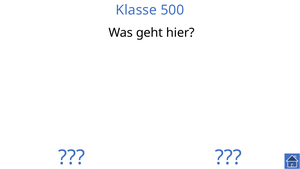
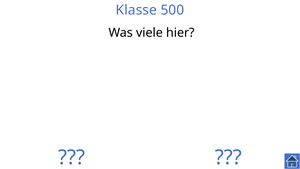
geht: geht -> viele
